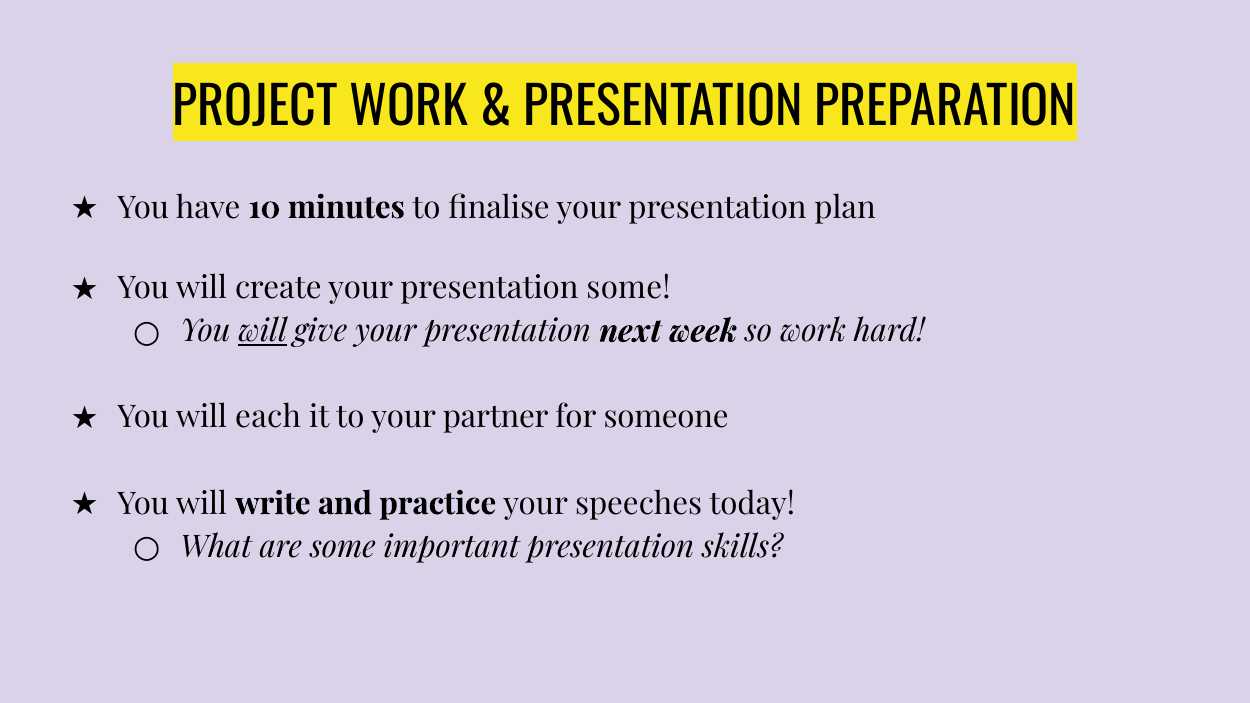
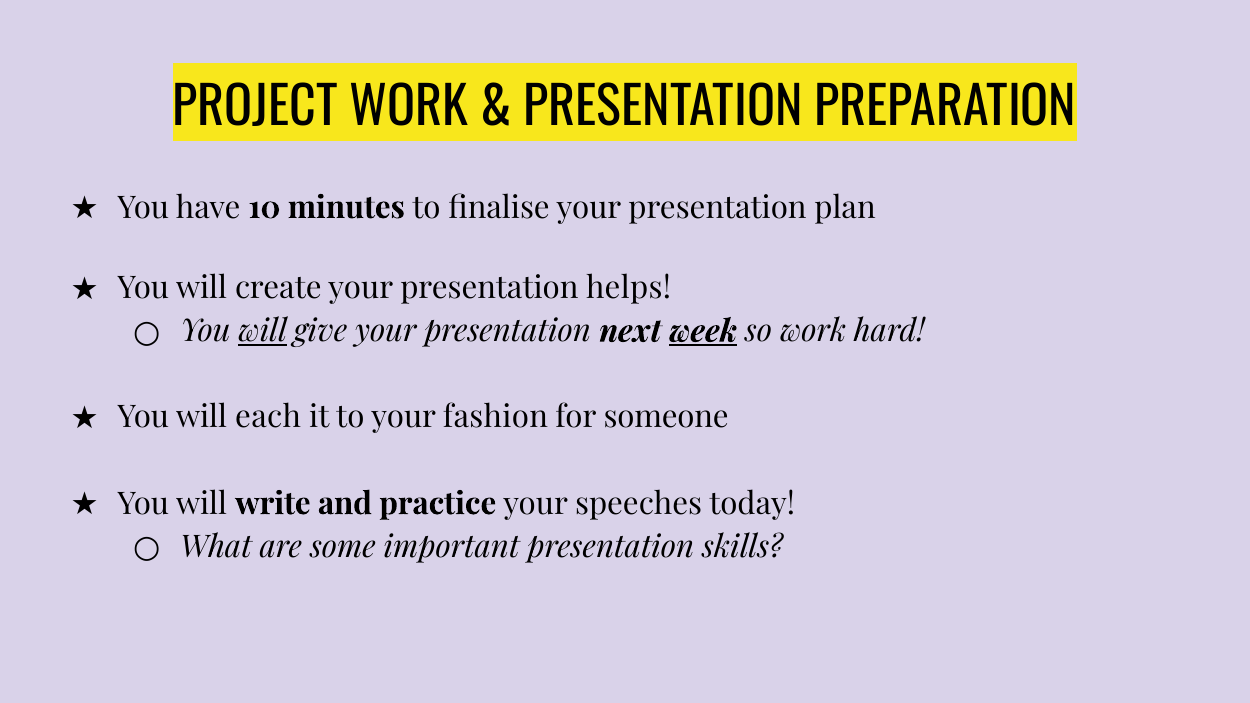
presentation some: some -> helps
week underline: none -> present
partner: partner -> fashion
